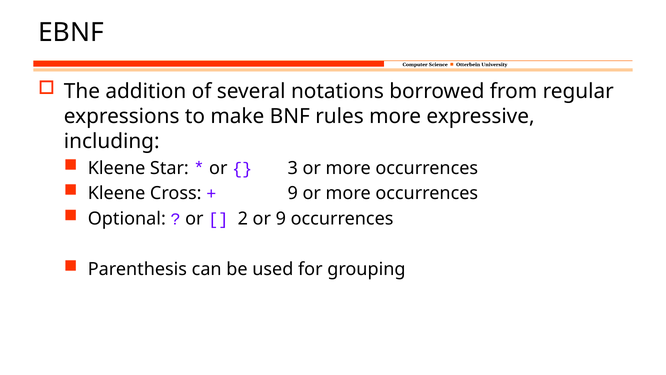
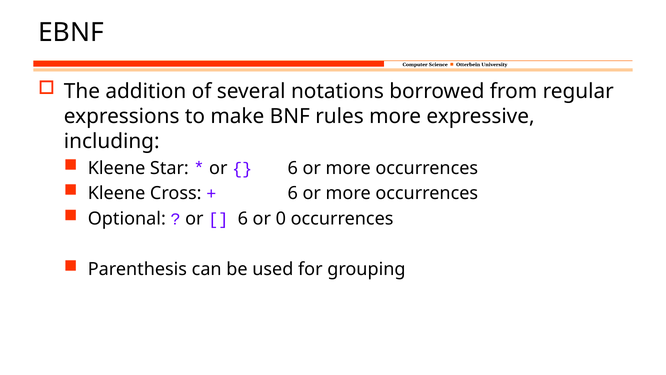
3 at (293, 168): 3 -> 6
9 at (293, 193): 9 -> 6
2 at (243, 218): 2 -> 6
or 9: 9 -> 0
